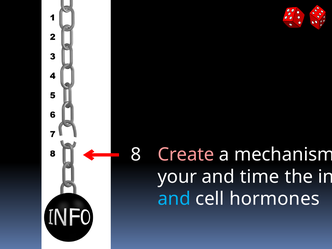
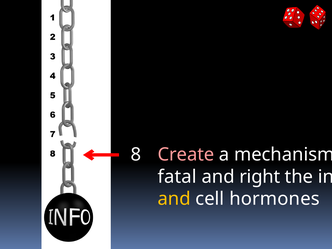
your: your -> fatal
time: time -> right
and at (174, 199) colour: light blue -> yellow
